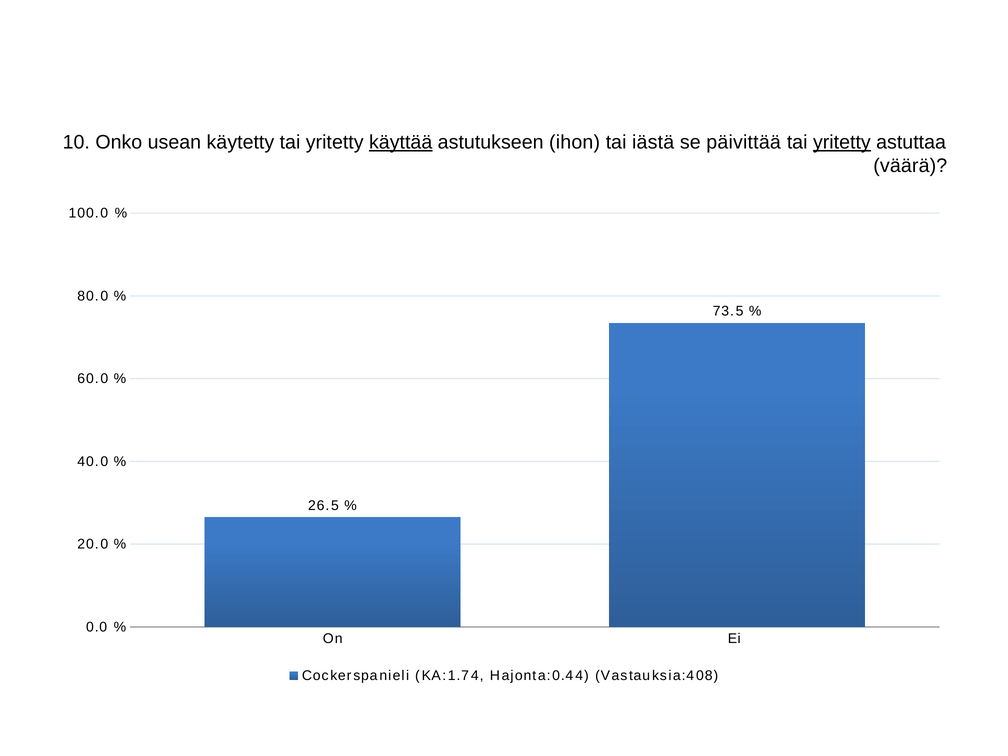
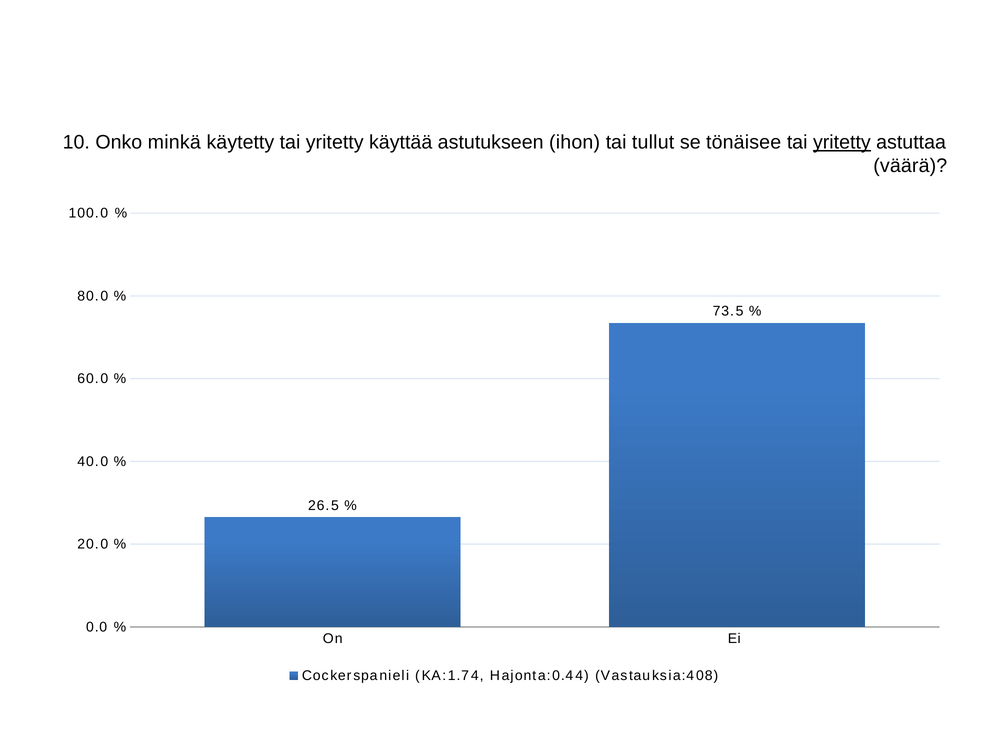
usean: usean -> minkä
käyttää underline: present -> none
iästä: iästä -> tullut
päivittää: päivittää -> tönäisee
